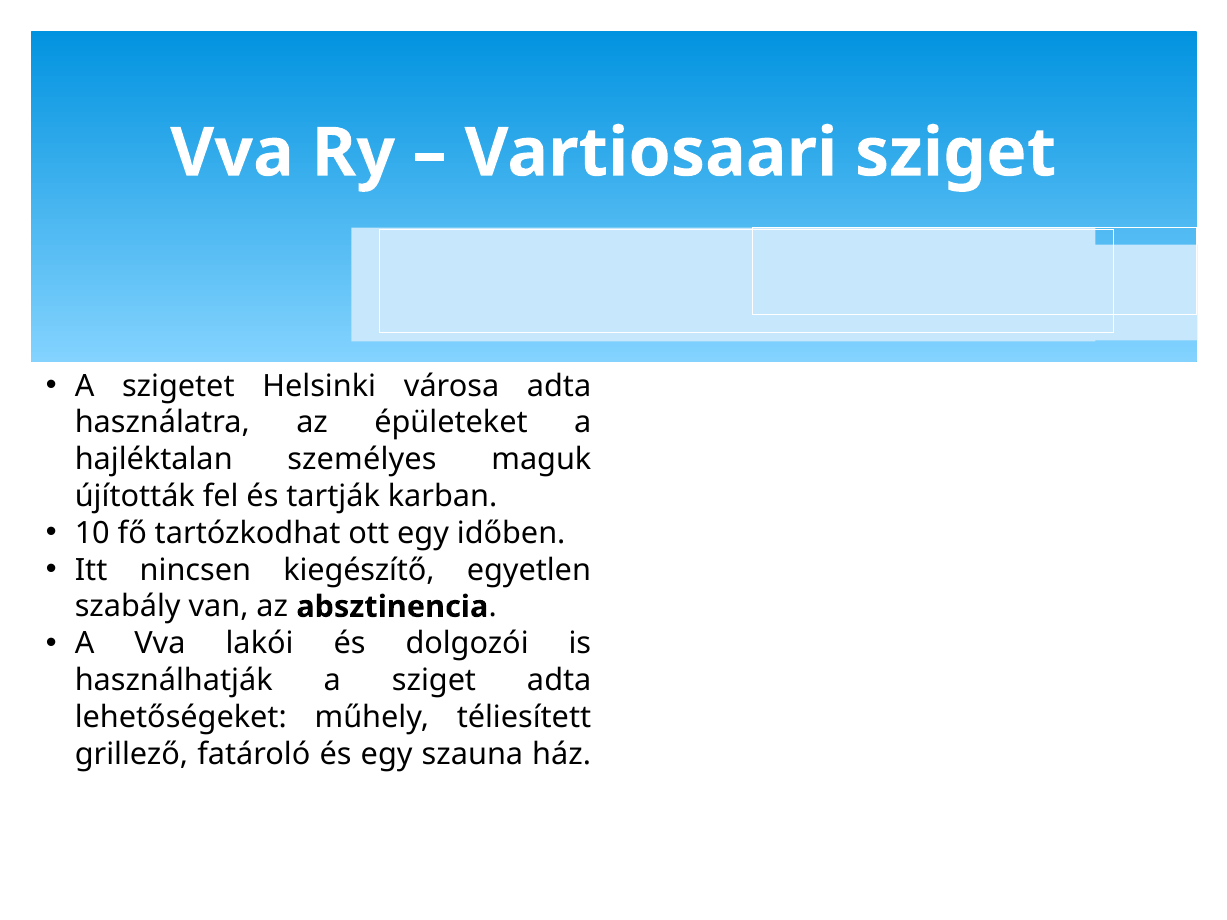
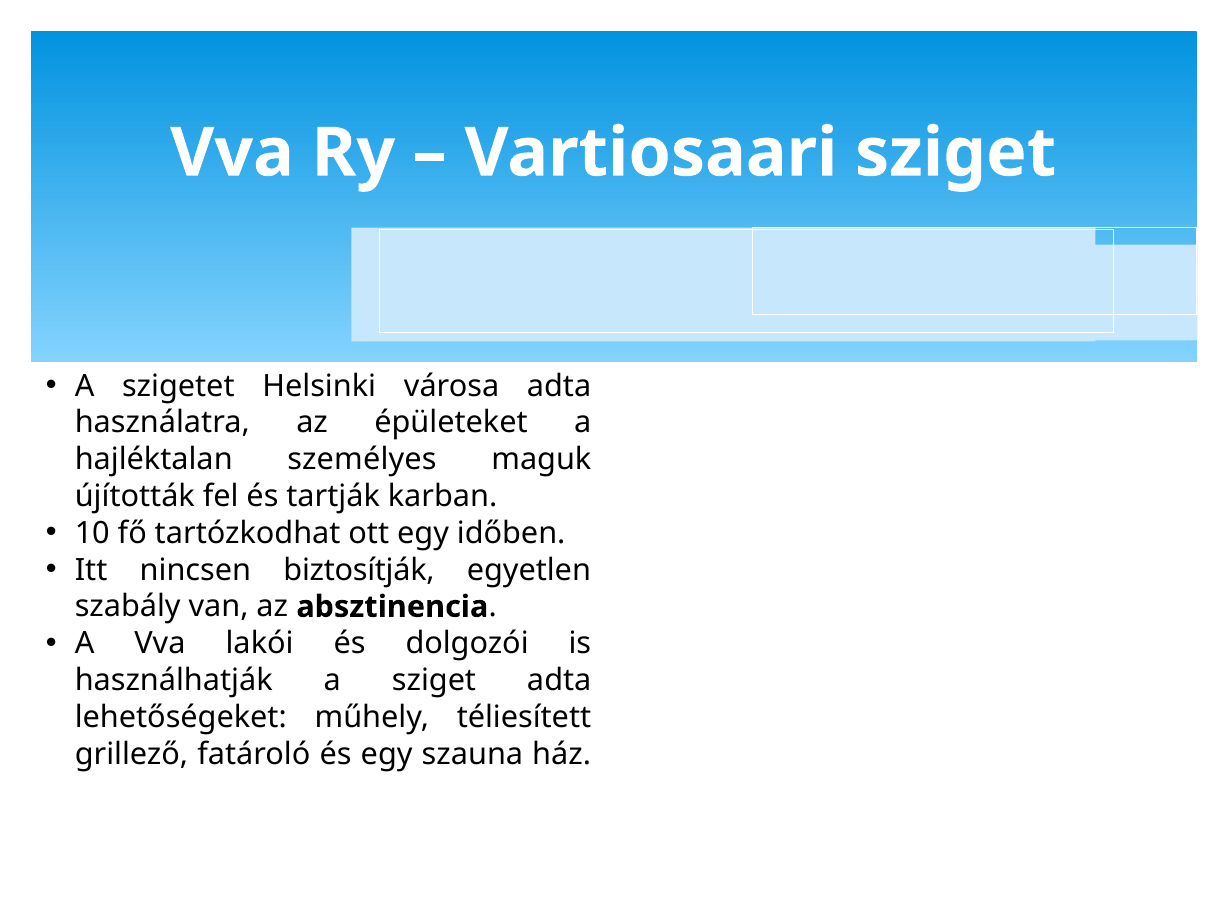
kiegészítő: kiegészítő -> biztosítják
